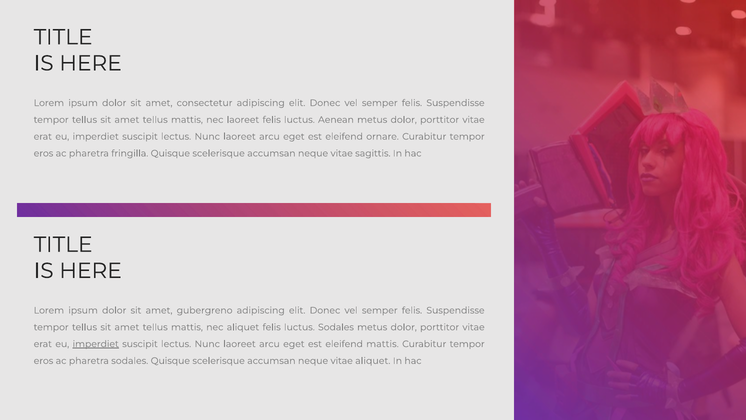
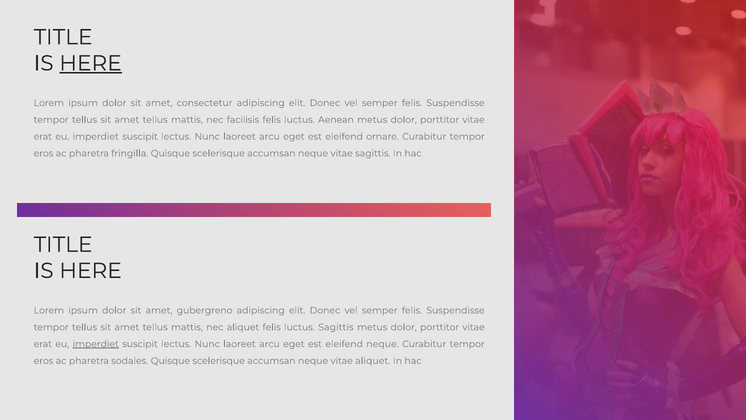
HERE at (91, 63) underline: none -> present
nec laoreet: laoreet -> facilisis
luctus Sodales: Sodales -> Sagittis
eleifend mattis: mattis -> neque
